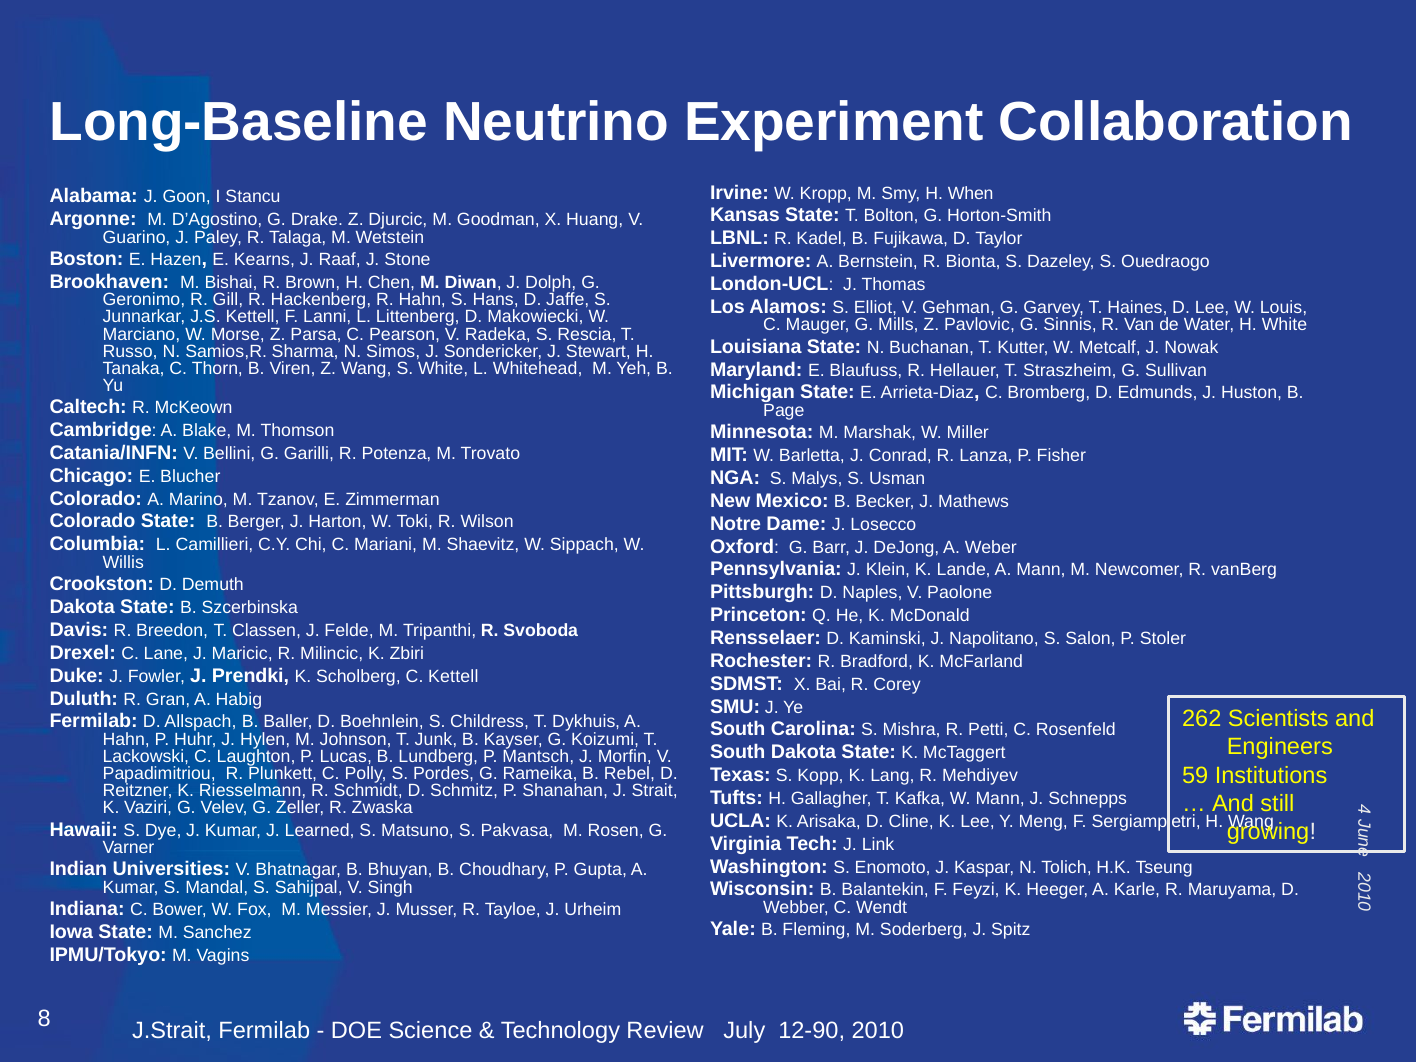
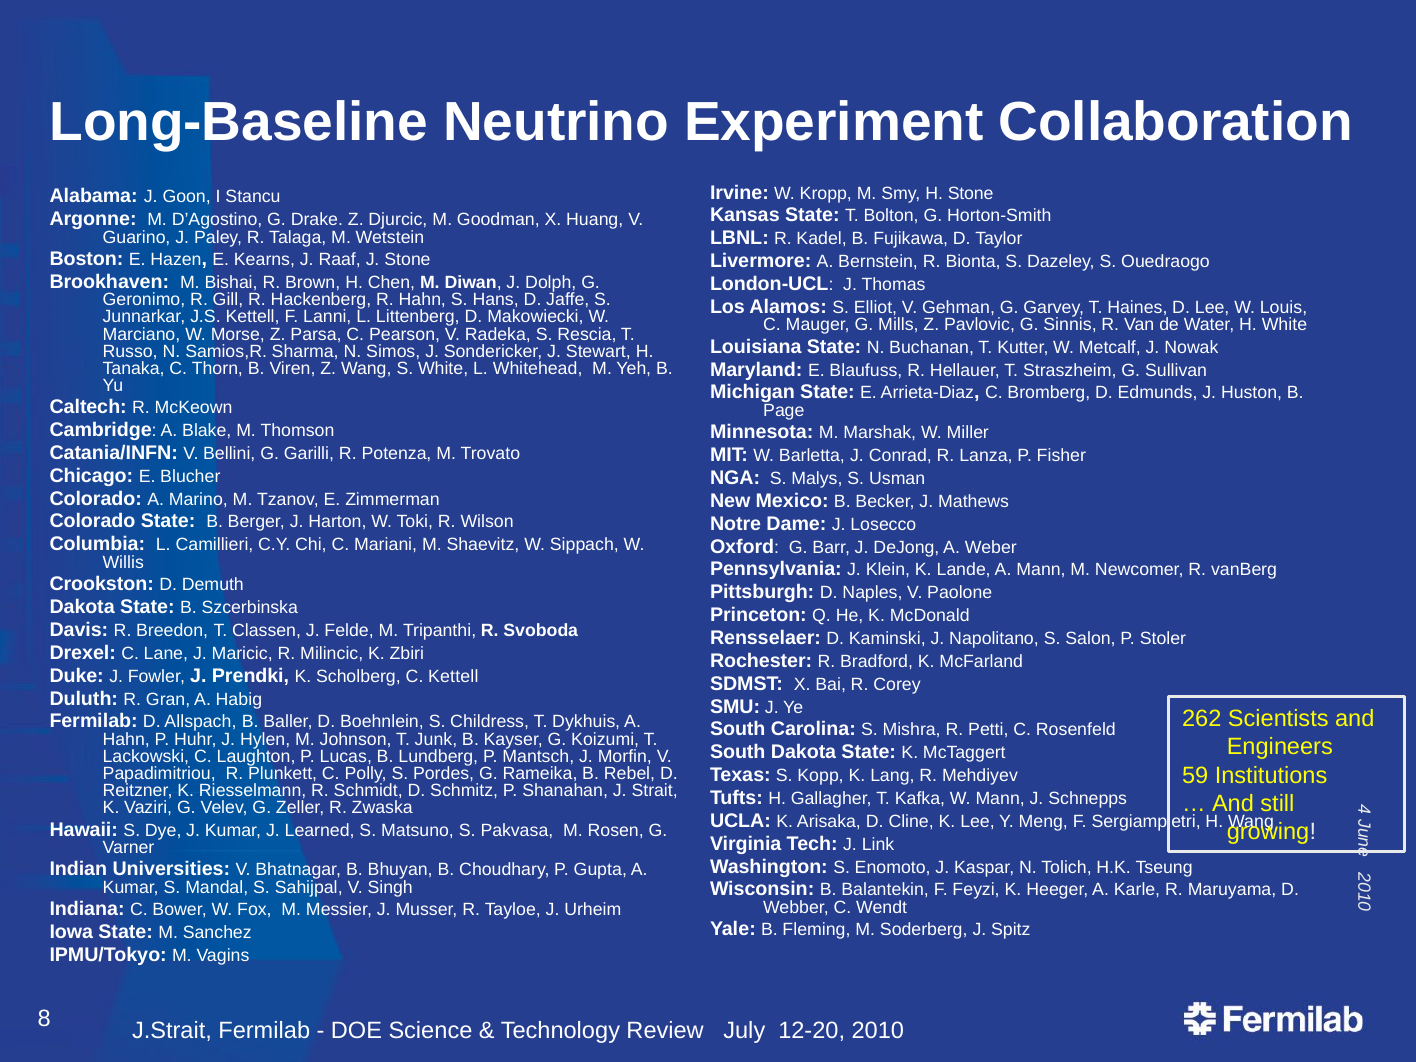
H When: When -> Stone
12-90: 12-90 -> 12-20
